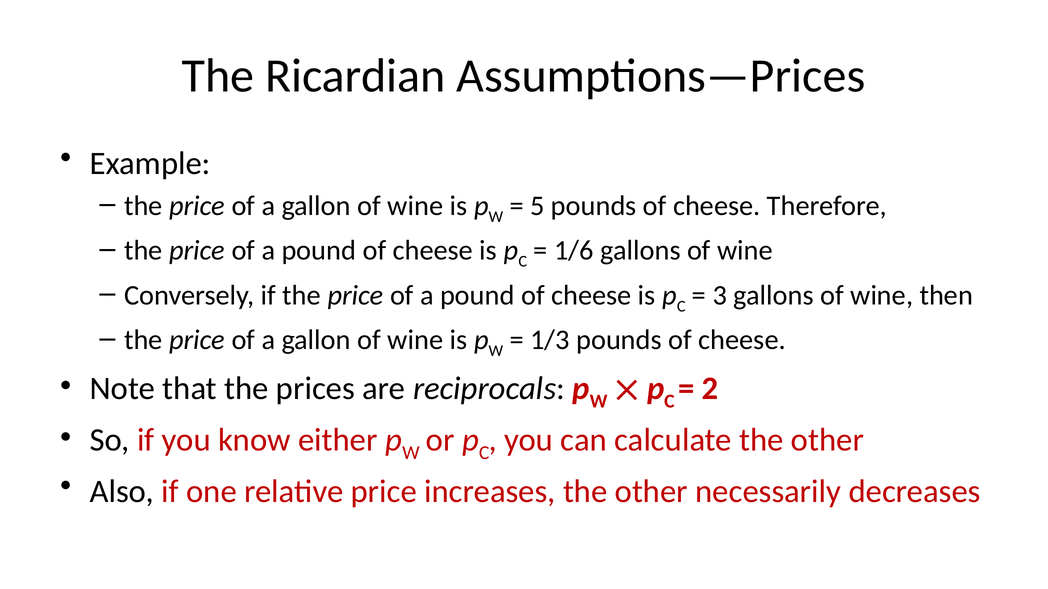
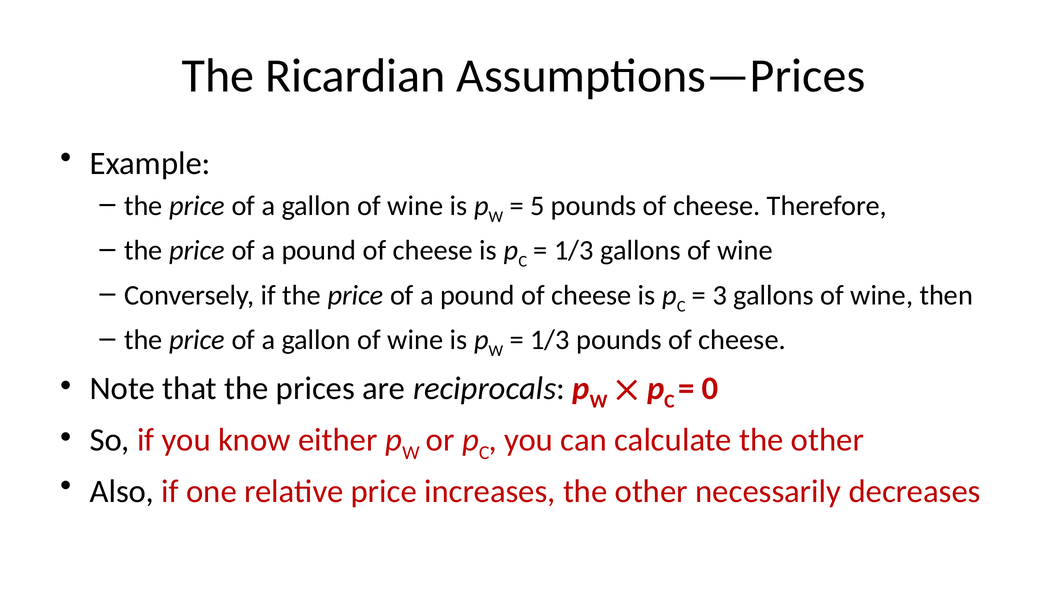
1/6 at (574, 251): 1/6 -> 1/3
2: 2 -> 0
